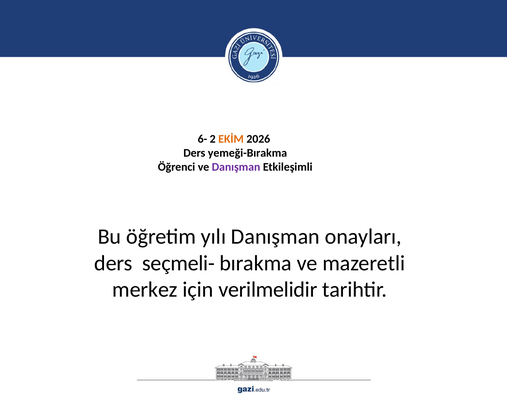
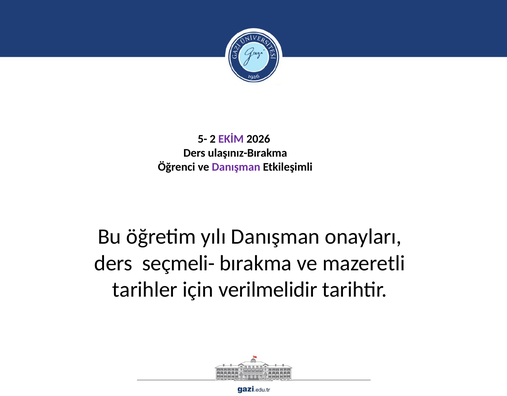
6-: 6- -> 5-
EKİM colour: orange -> purple
yemeği-Bırakma: yemeği-Bırakma -> ulaşınız-Bırakma
merkez: merkez -> tarihler
